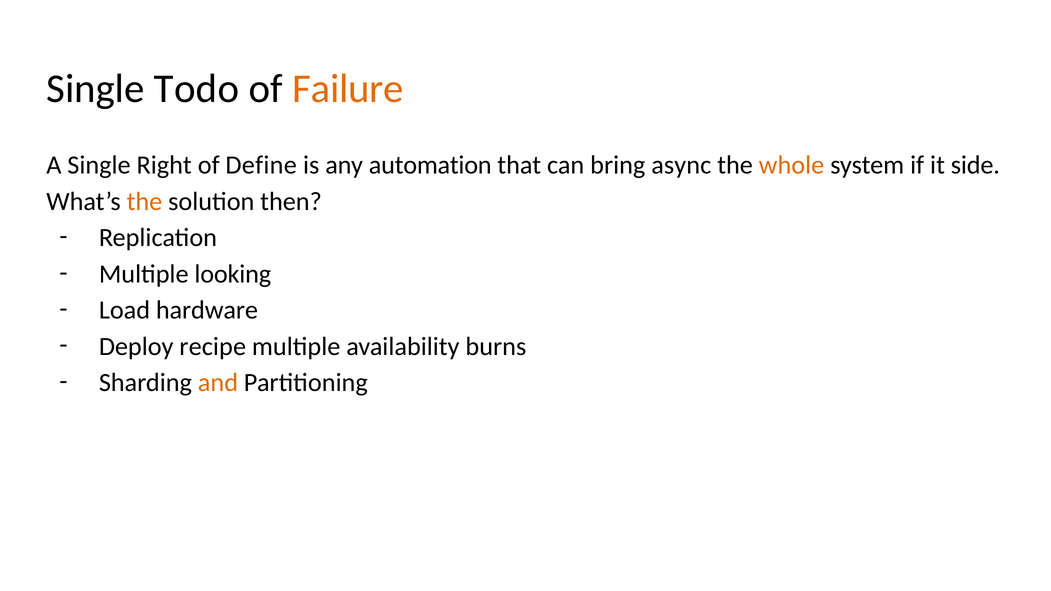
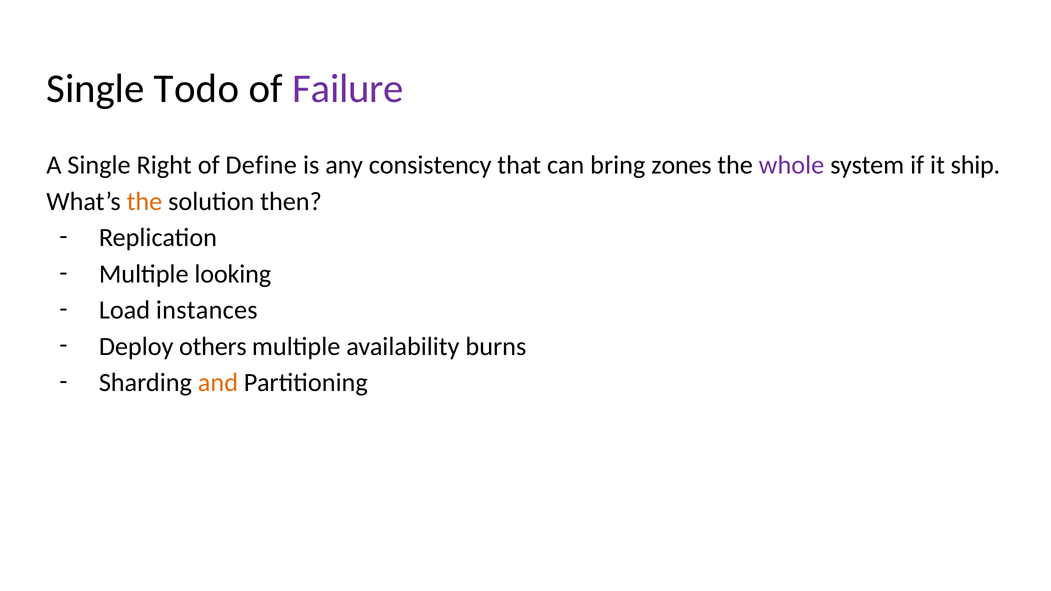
Failure colour: orange -> purple
automation: automation -> consistency
async: async -> zones
whole colour: orange -> purple
side: side -> ship
hardware: hardware -> instances
recipe: recipe -> others
